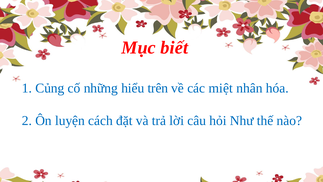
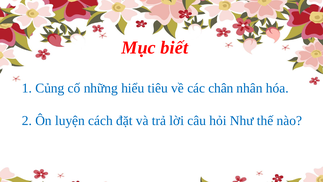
trên: trên -> tiêu
miệt: miệt -> chân
